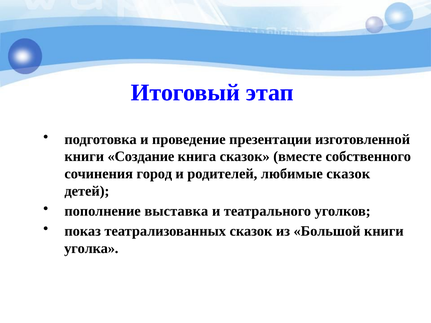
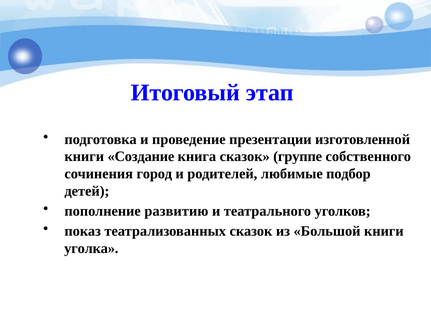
вместе: вместе -> группе
любимые сказок: сказок -> подбор
выставка: выставка -> развитию
